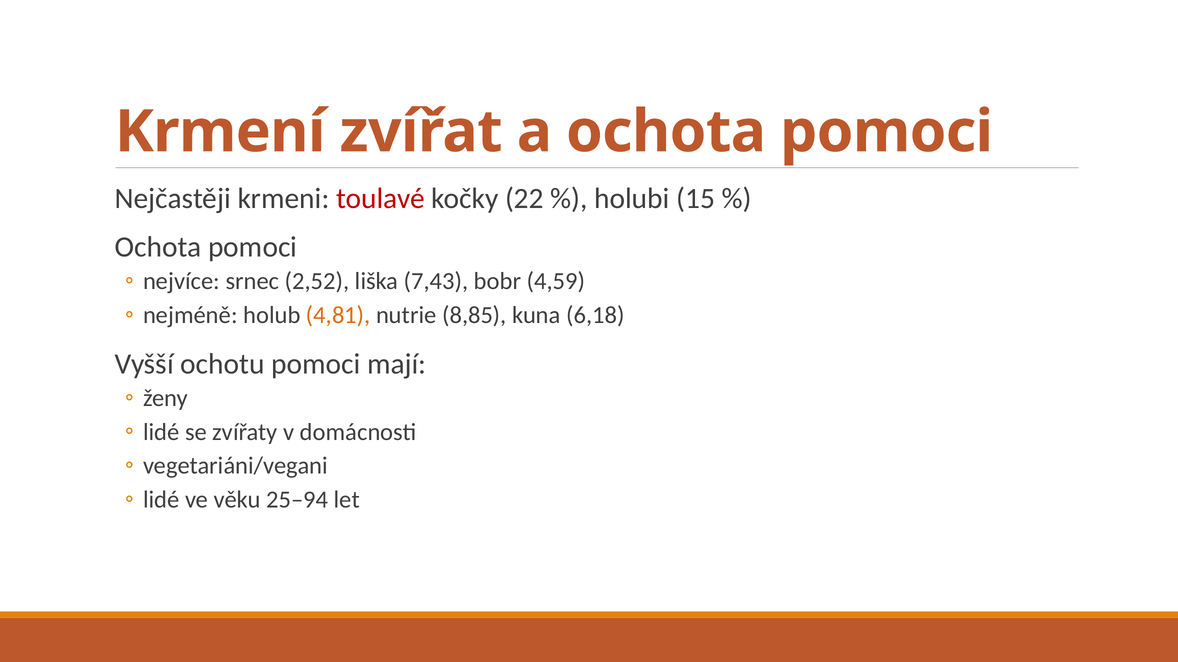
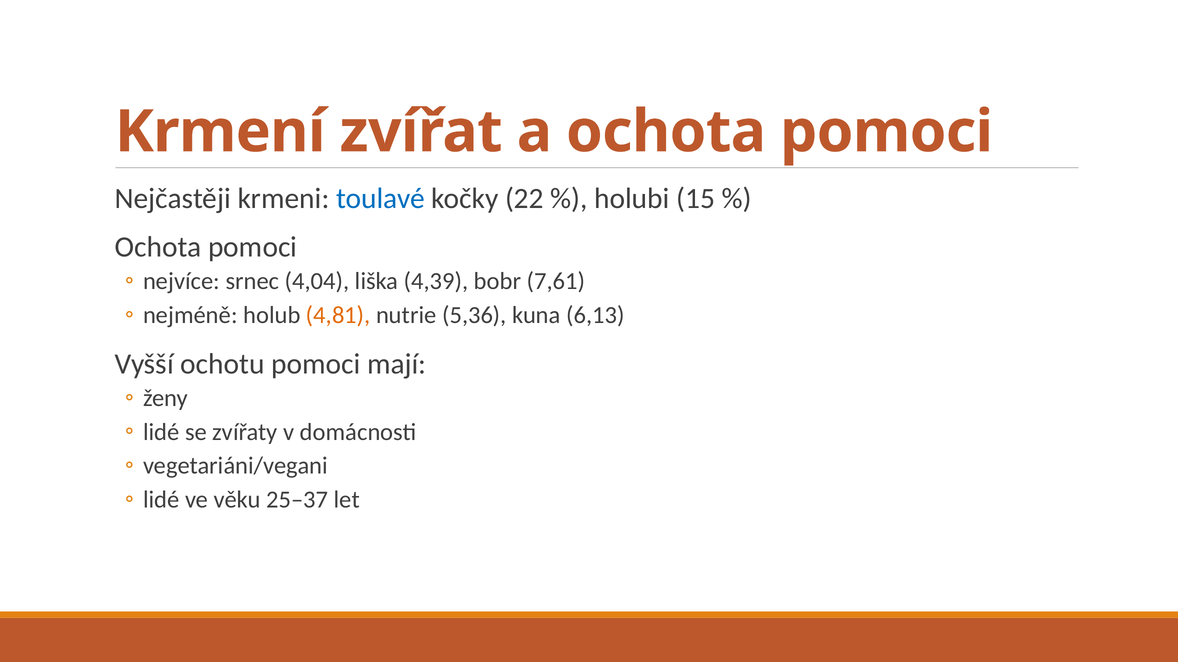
toulavé colour: red -> blue
2,52: 2,52 -> 4,04
7,43: 7,43 -> 4,39
4,59: 4,59 -> 7,61
8,85: 8,85 -> 5,36
6,18: 6,18 -> 6,13
25–94: 25–94 -> 25–37
